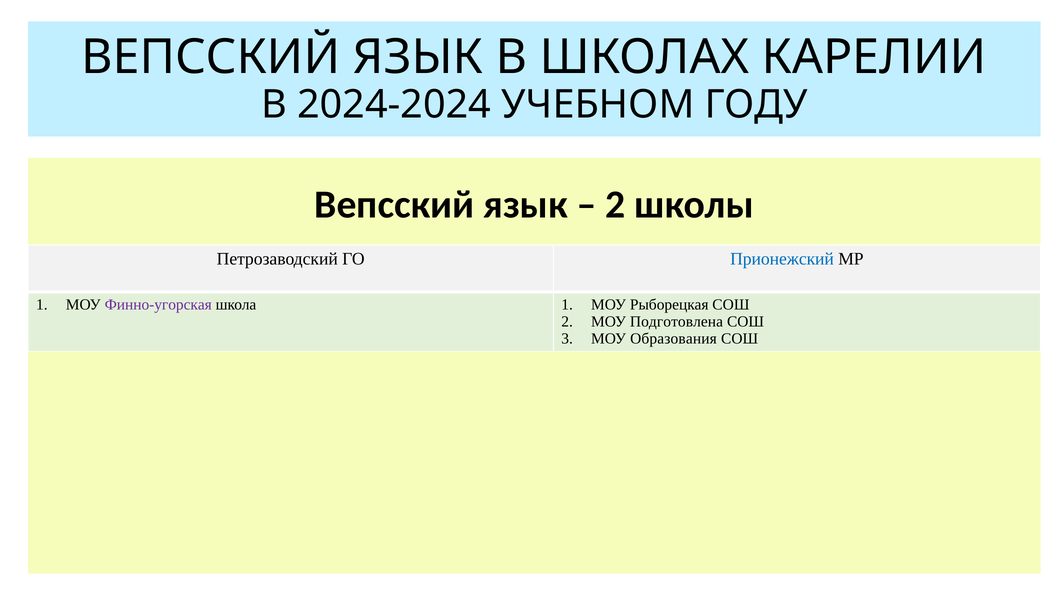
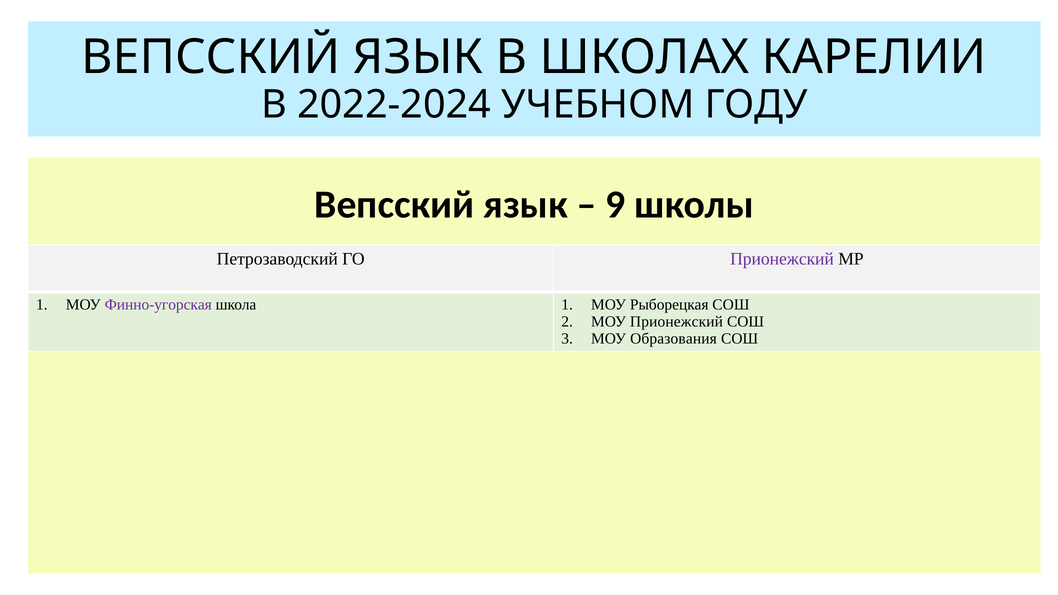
2024-2024: 2024-2024 -> 2022-2024
2 at (615, 205): 2 -> 9
Прионежский at (782, 259) colour: blue -> purple
МОУ Подготовлена: Подготовлена -> Прионежский
